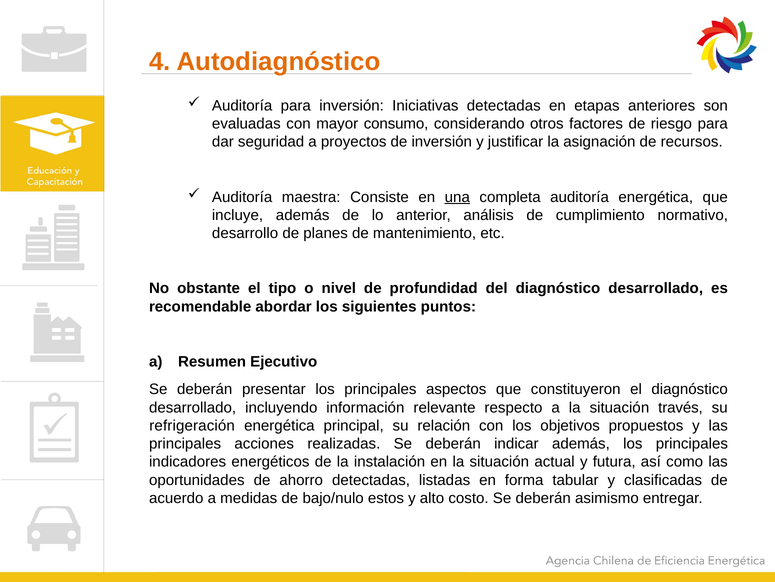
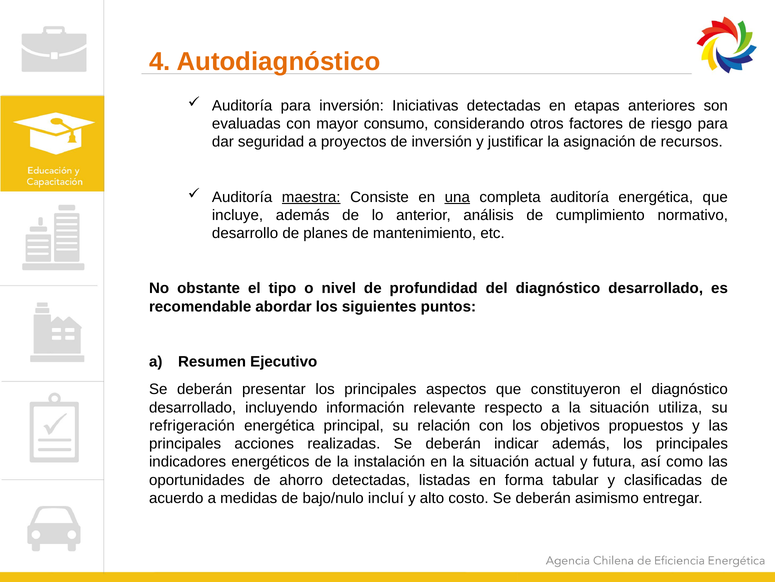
maestra underline: none -> present
través: través -> utiliza
estos: estos -> incluí
